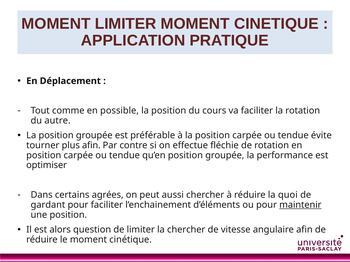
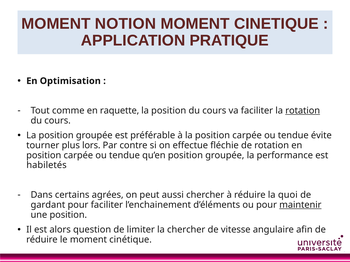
MOMENT LIMITER: LIMITER -> NOTION
Déplacement: Déplacement -> Optimisation
possible: possible -> raquette
rotation at (303, 111) underline: none -> present
autre at (57, 121): autre -> cours
plus afin: afin -> lors
optimiser: optimiser -> habiletés
